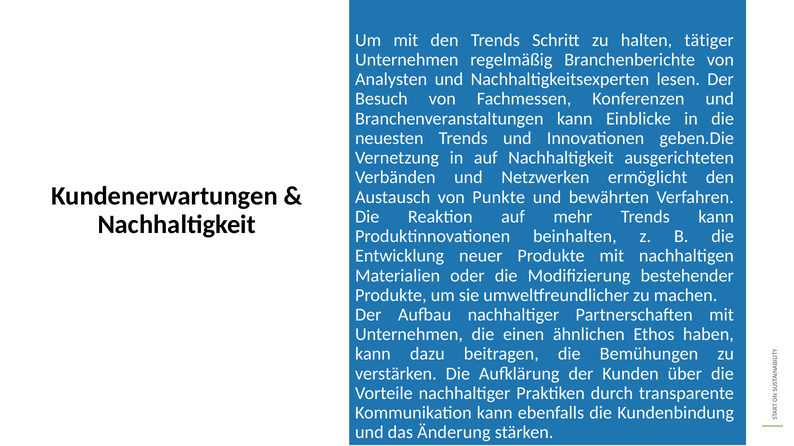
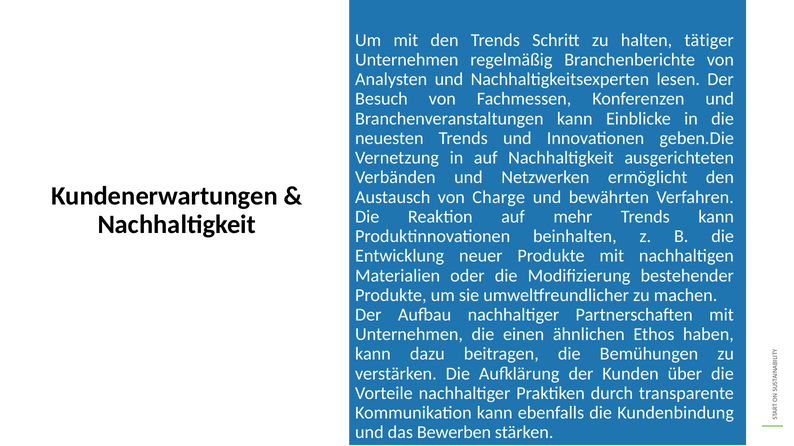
Punkte: Punkte -> Charge
Änderung: Änderung -> Bewerben
